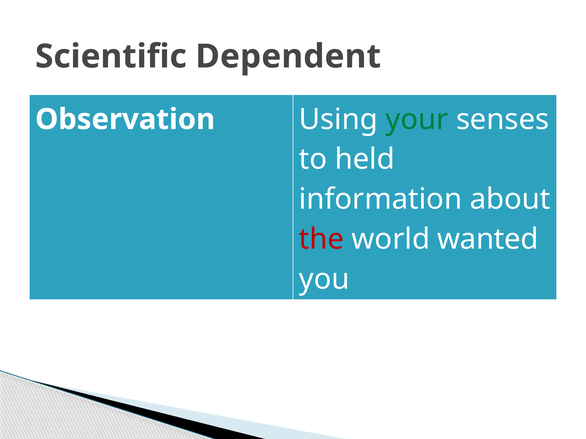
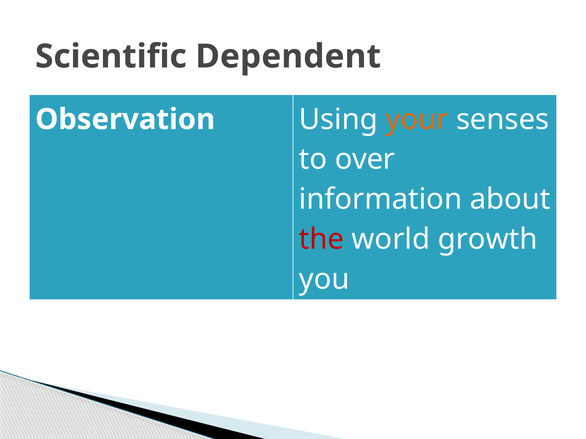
your colour: green -> orange
held: held -> over
wanted: wanted -> growth
